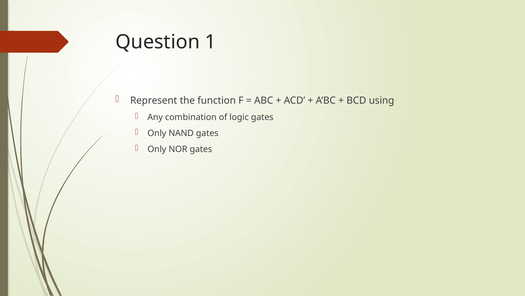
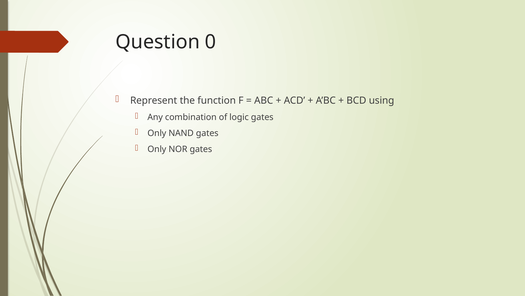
1: 1 -> 0
